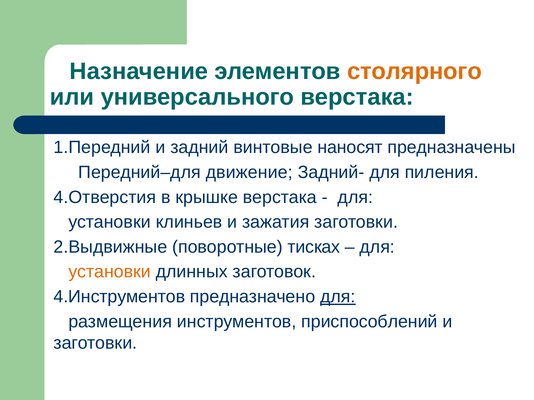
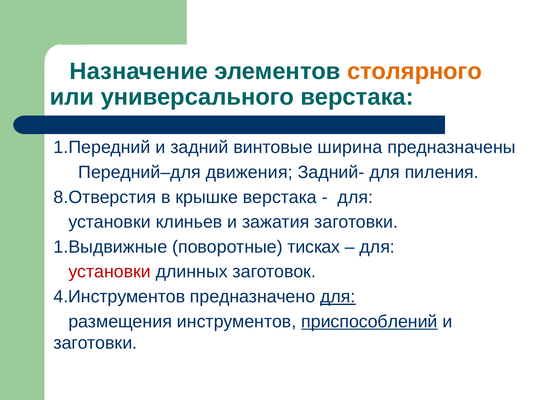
наносят: наносят -> ширина
движение: движение -> движения
4.Отверстия: 4.Отверстия -> 8.Отверстия
2.Выдвижные: 2.Выдвижные -> 1.Выдвижные
установки at (110, 272) colour: orange -> red
приспособлений underline: none -> present
